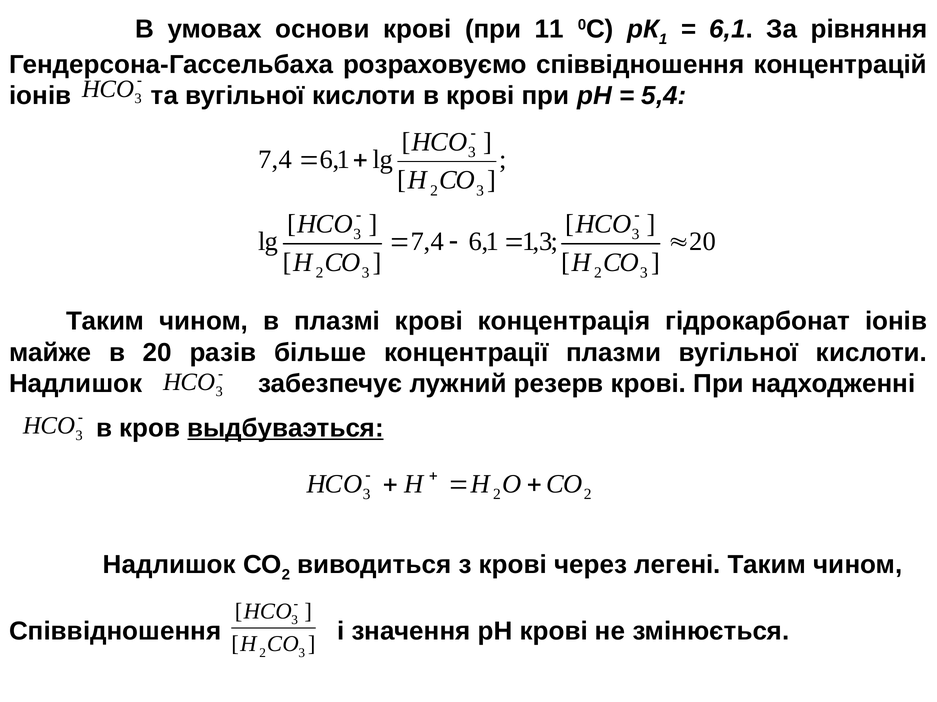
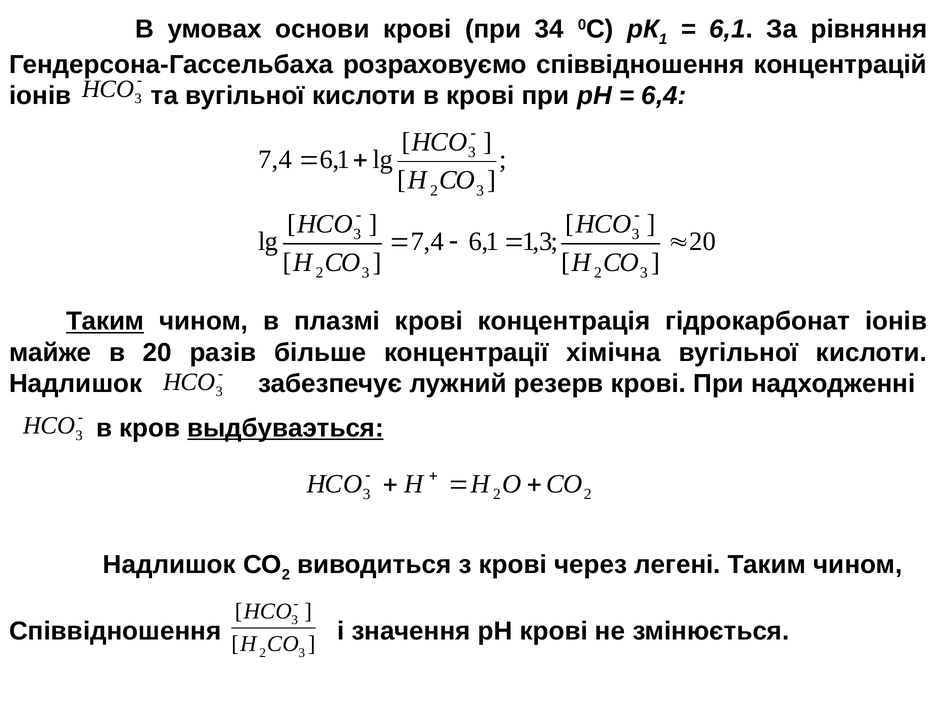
11: 11 -> 34
5,4: 5,4 -> 6,4
Таким at (105, 322) underline: none -> present
плазми: плазми -> хімічна
